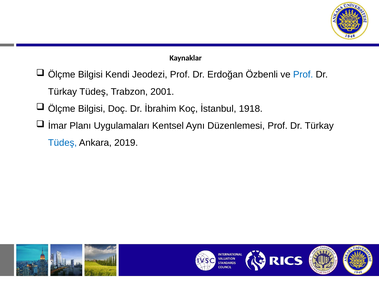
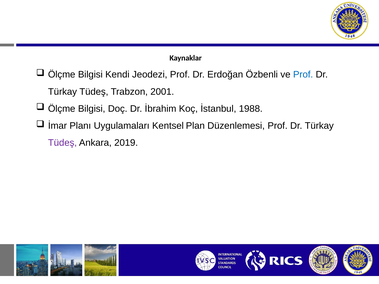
1918: 1918 -> 1988
Aynı: Aynı -> Plan
Tüdeş at (62, 143) colour: blue -> purple
